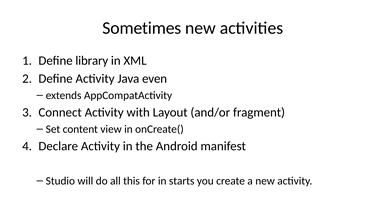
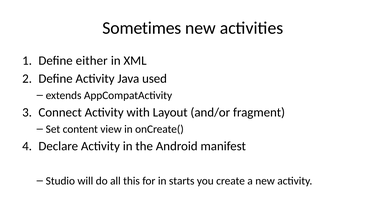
library: library -> either
even: even -> used
